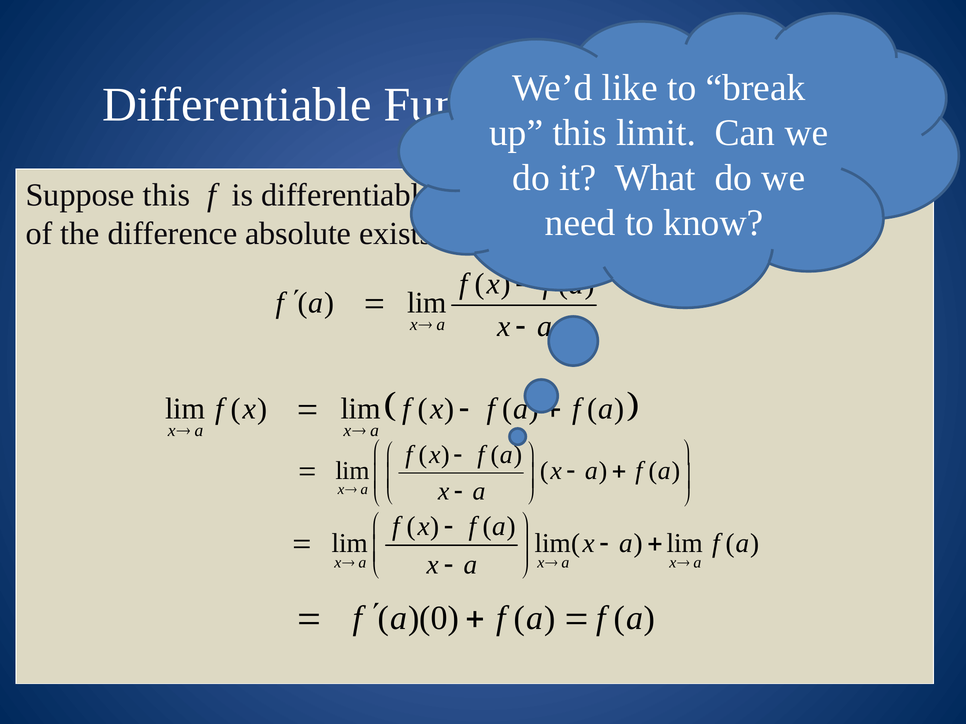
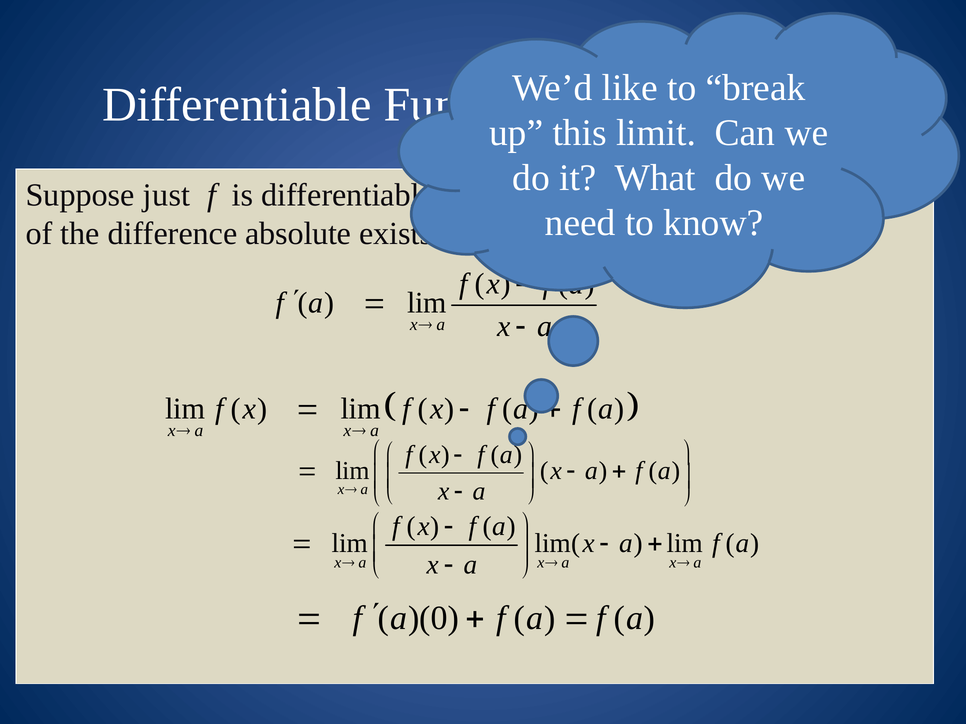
Suppose this: this -> just
